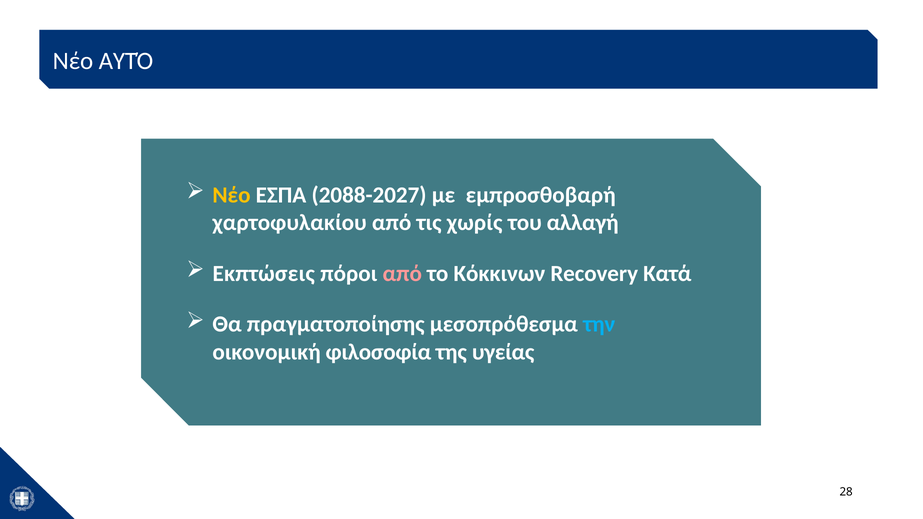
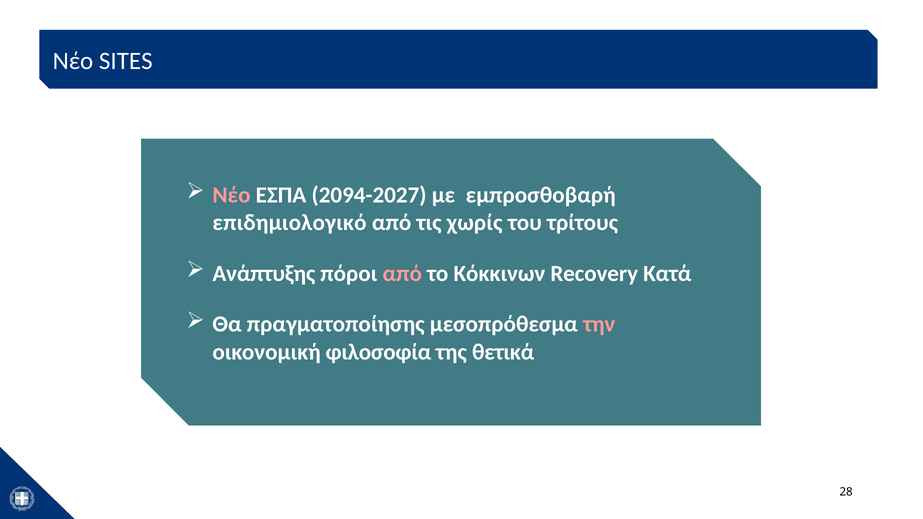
ΑΥΤΌ: ΑΥΤΌ -> SITES
Νέο at (232, 195) colour: yellow -> pink
2088-2027: 2088-2027 -> 2094-2027
χαρτοφυλακίου: χαρτοφυλακίου -> επιδημιολογικό
αλλαγή: αλλαγή -> τρίτους
Εκπτώσεις: Εκπτώσεις -> Ανάπτυξης
την colour: light blue -> pink
υγείας: υγείας -> θετικά
